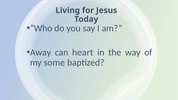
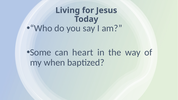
Away: Away -> Some
some: some -> when
